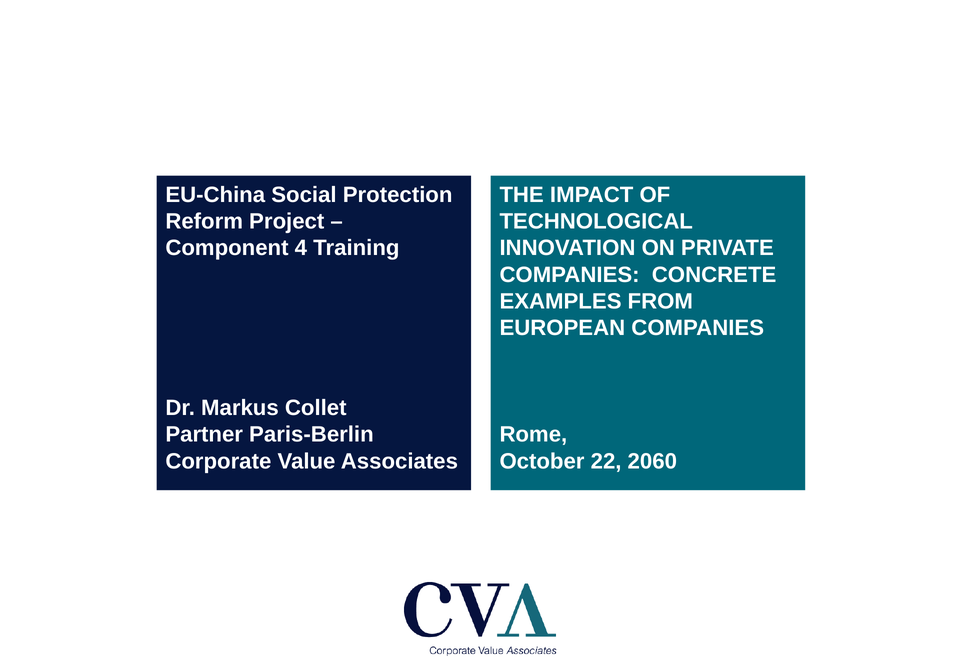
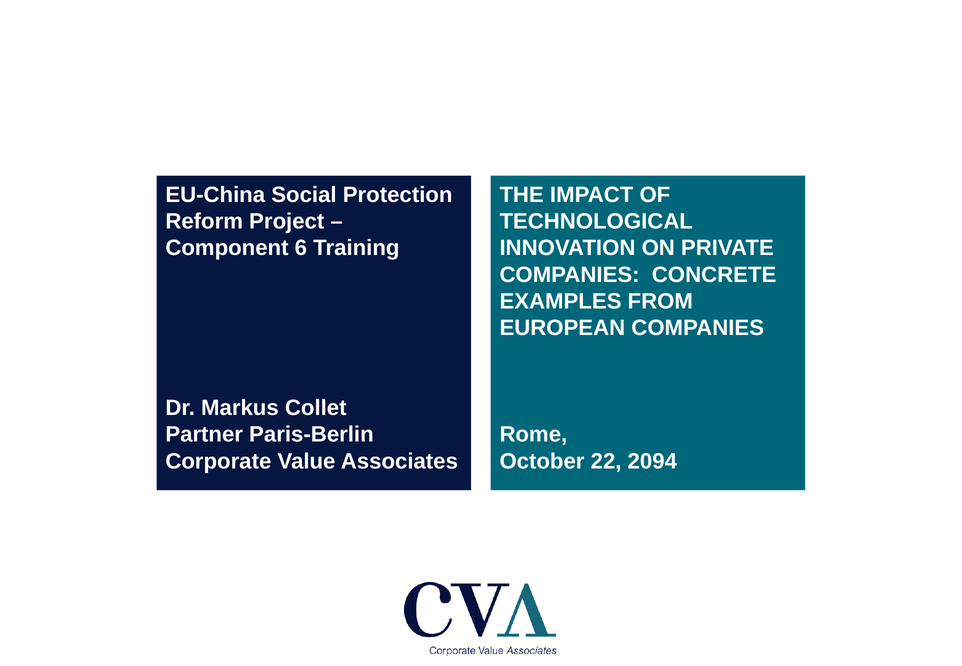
4: 4 -> 6
2060: 2060 -> 2094
